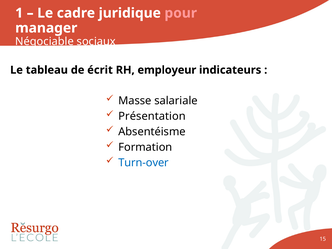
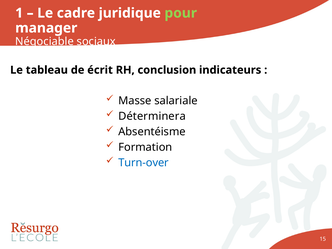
pour colour: pink -> light green
employeur: employeur -> conclusion
Présentation: Présentation -> Déterminera
